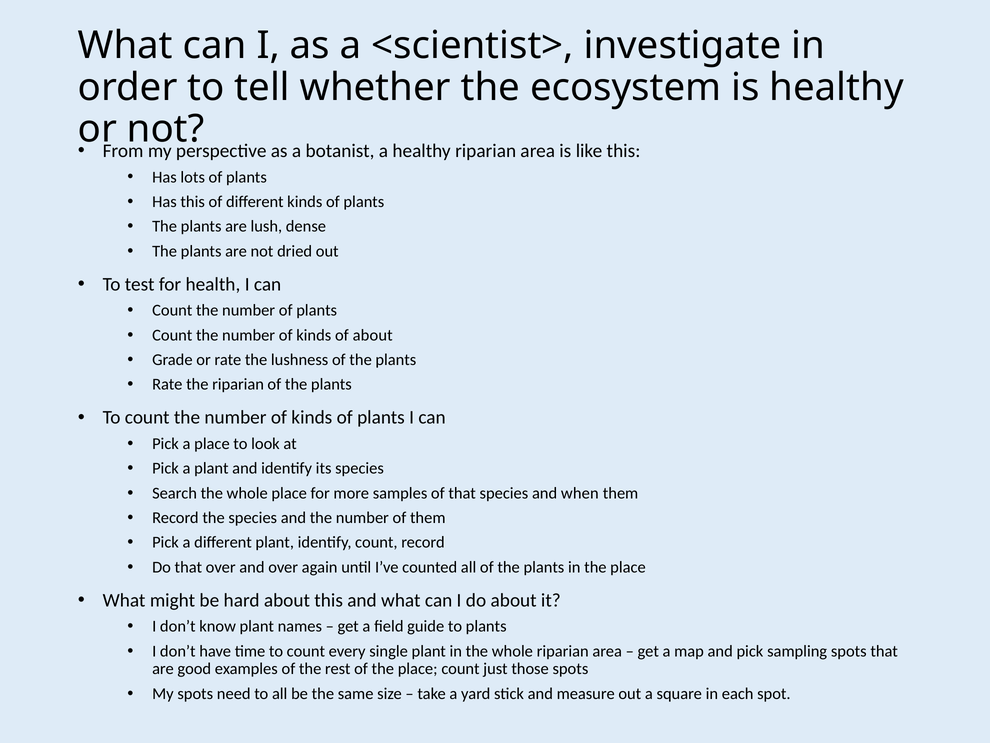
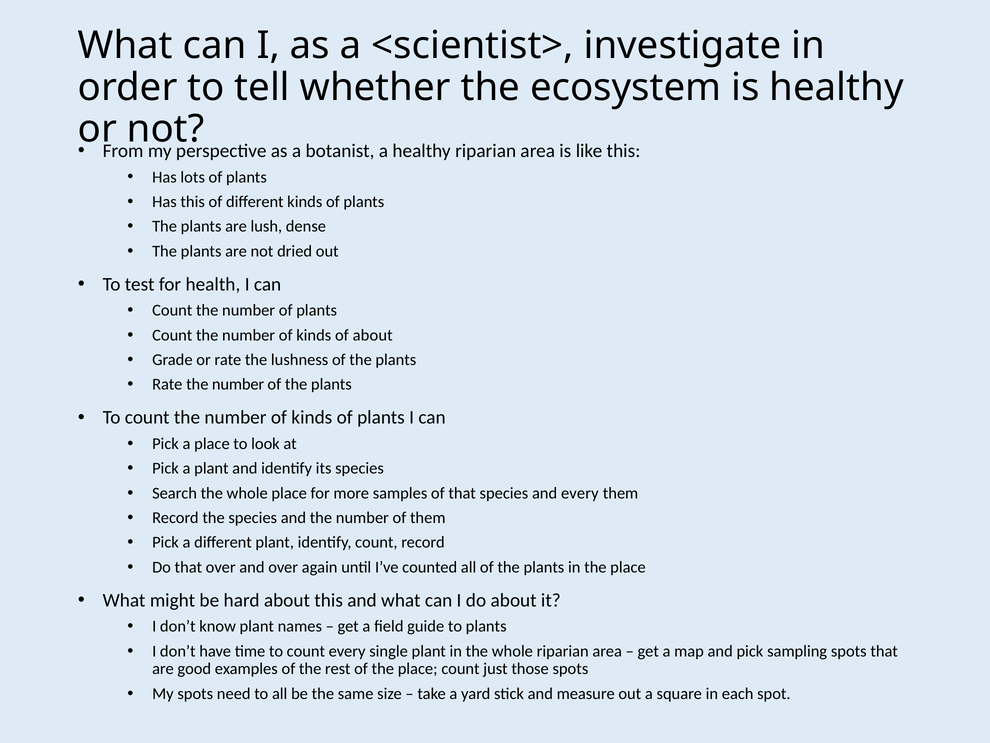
Rate the riparian: riparian -> number
and when: when -> every
